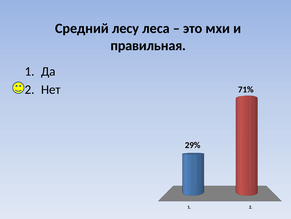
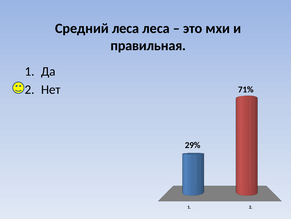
Средний лесу: лесу -> леса
